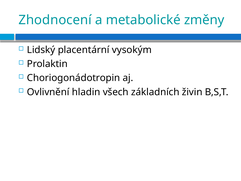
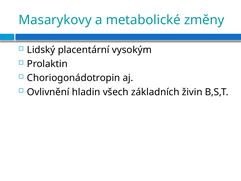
Zhodnocení: Zhodnocení -> Masarykovy
